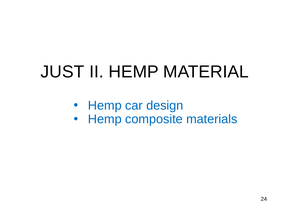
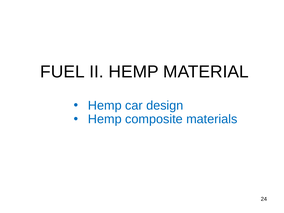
JUST: JUST -> FUEL
